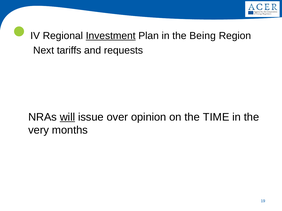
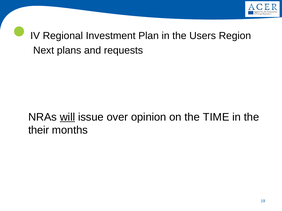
Investment underline: present -> none
Being: Being -> Users
tariffs: tariffs -> plans
very: very -> their
